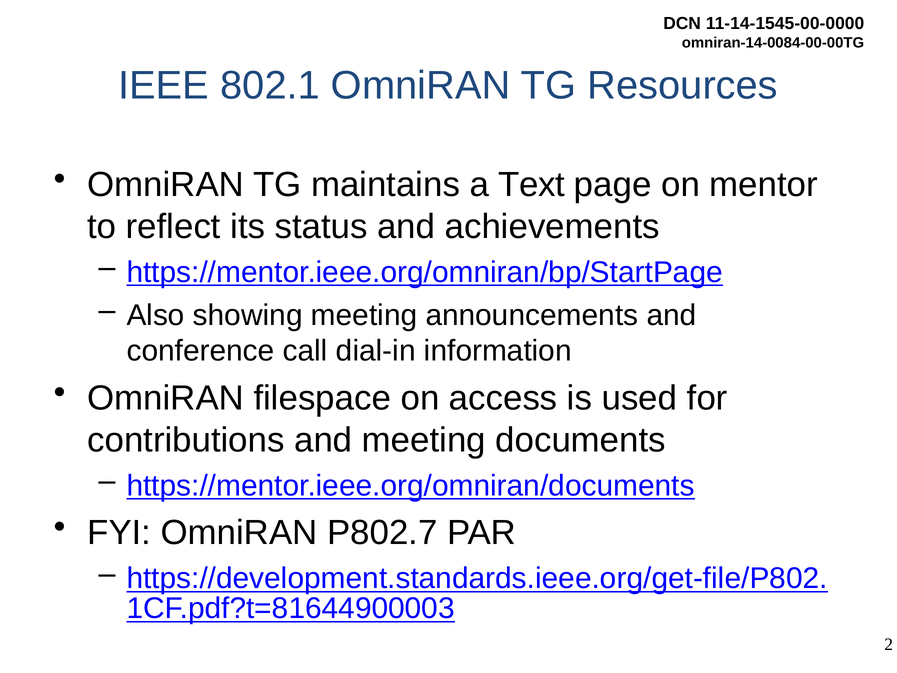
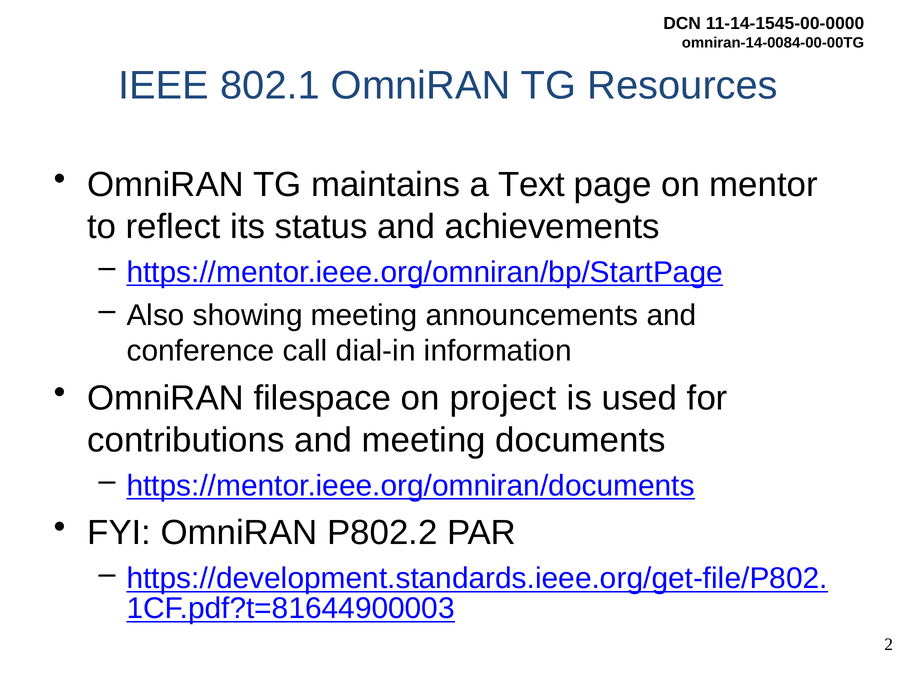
access: access -> project
P802.7: P802.7 -> P802.2
